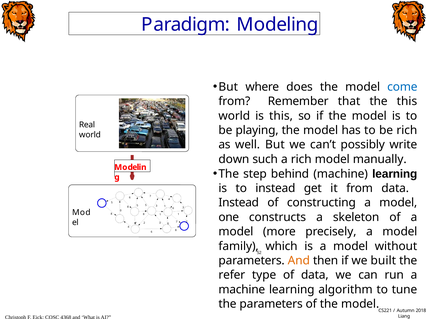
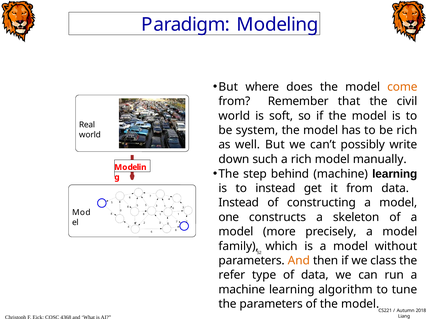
come colour: blue -> orange
the this: this -> civil
is this: this -> soft
playing: playing -> system
built: built -> class
